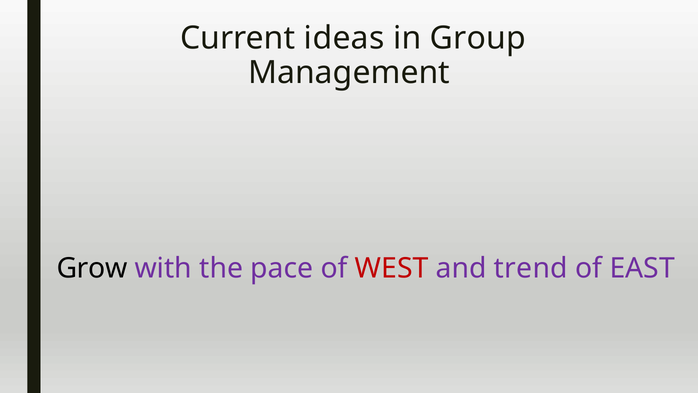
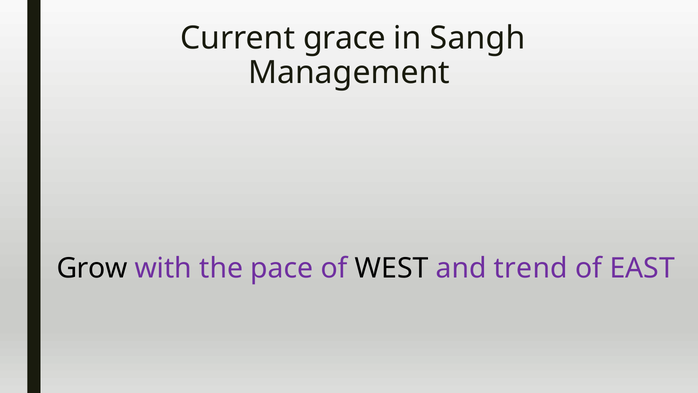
ideas: ideas -> grace
Group: Group -> Sangh
WEST colour: red -> black
